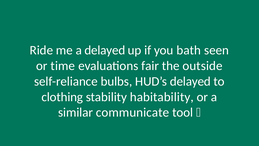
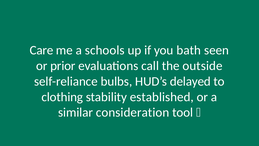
Ride: Ride -> Care
a delayed: delayed -> schools
time: time -> prior
fair: fair -> call
habitability: habitability -> established
communicate: communicate -> consideration
